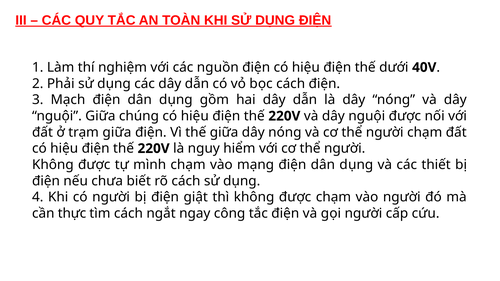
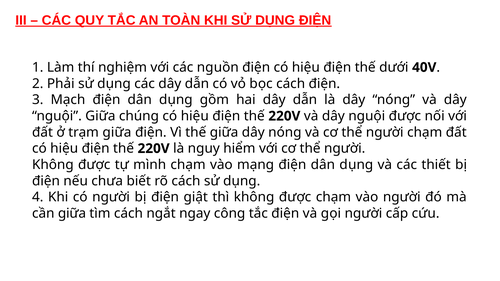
cần thực: thực -> giữa
